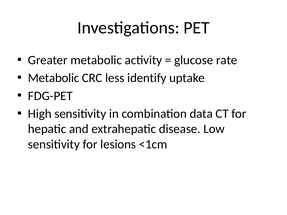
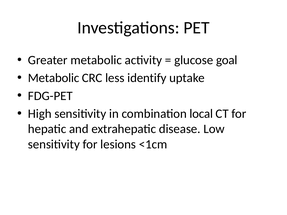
rate: rate -> goal
data: data -> local
